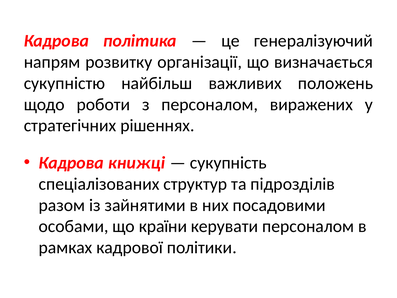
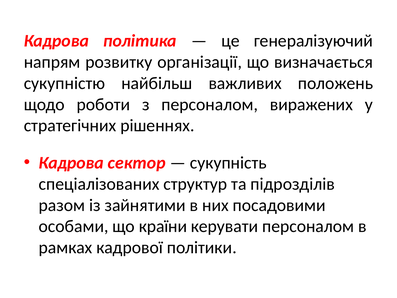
книжці: книжці -> сектор
